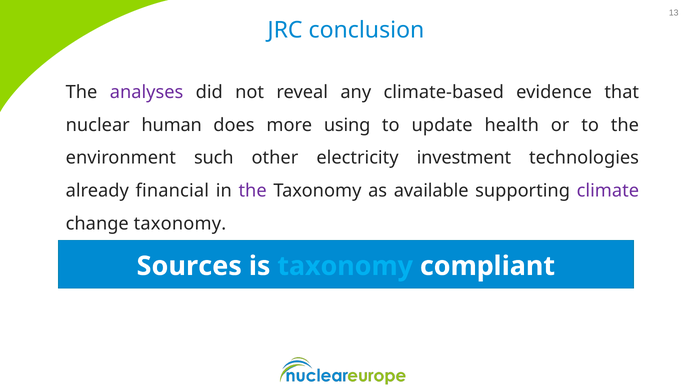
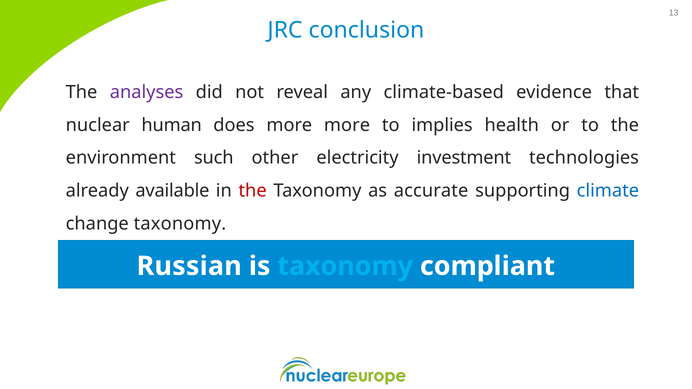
more using: using -> more
update: update -> implies
financial: financial -> available
the at (253, 191) colour: purple -> red
available: available -> accurate
climate colour: purple -> blue
Sources: Sources -> Russian
